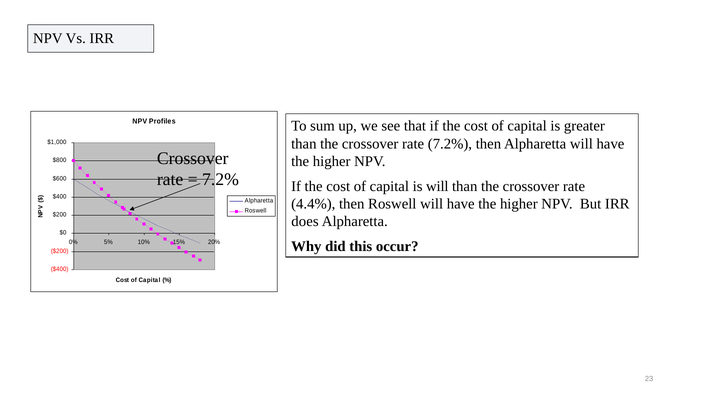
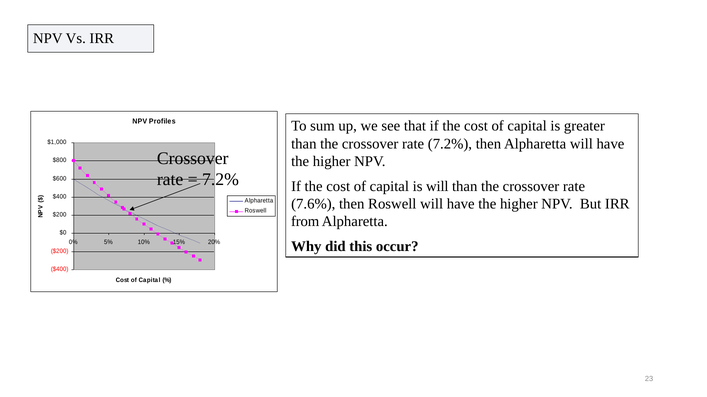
4.4%: 4.4% -> 7.6%
does: does -> from
